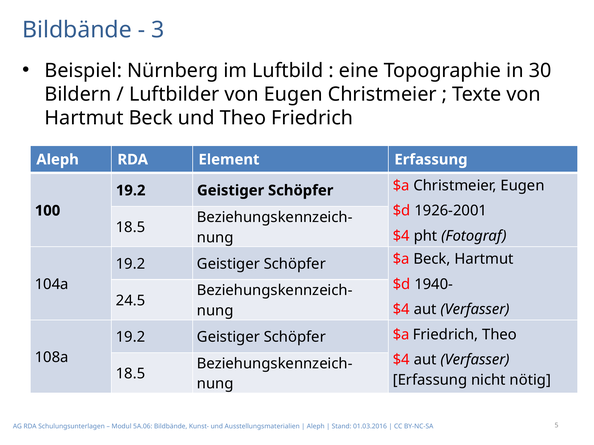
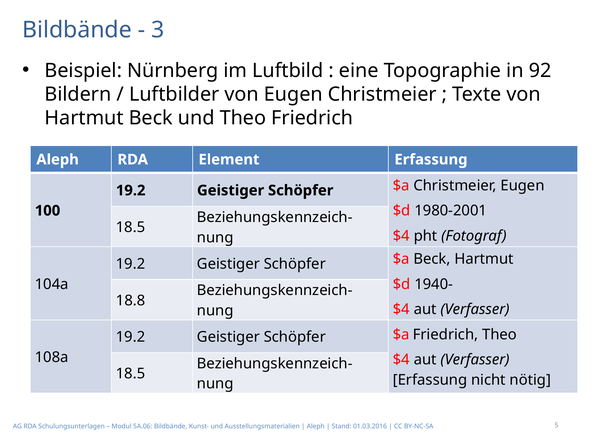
30: 30 -> 92
1926-2001: 1926-2001 -> 1980-2001
24.5: 24.5 -> 18.8
